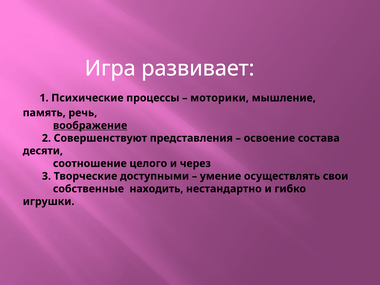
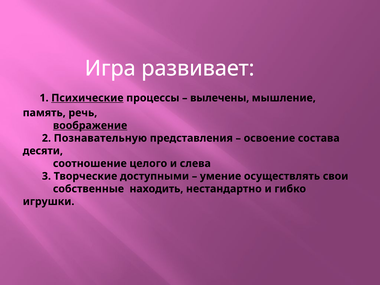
Психические underline: none -> present
моторики: моторики -> вылечены
Совершенствуют: Совершенствуют -> Познавательную
через: через -> слева
